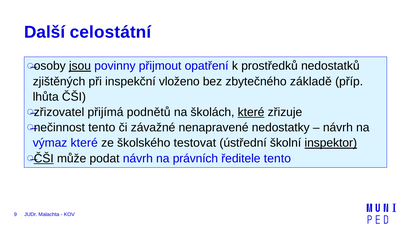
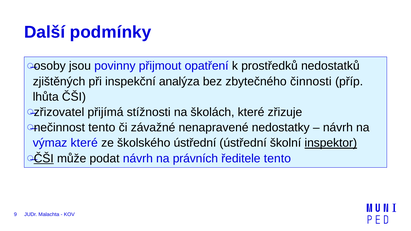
celostátní: celostátní -> podmínky
jsou underline: present -> none
vloženo: vloženo -> analýza
základě: základě -> činnosti
podnětů: podnětů -> stížnosti
které at (251, 112) underline: present -> none
školského testovat: testovat -> ústřední
